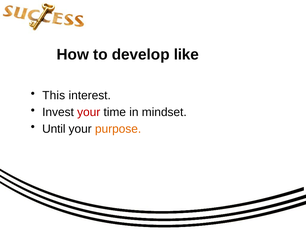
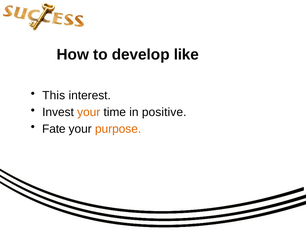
your at (89, 112) colour: red -> orange
mindset: mindset -> positive
Until: Until -> Fate
